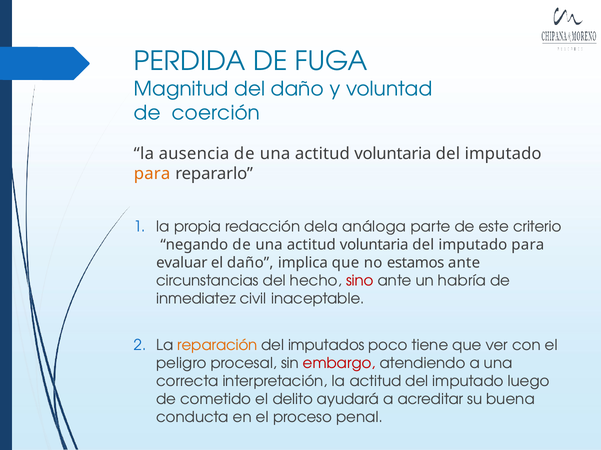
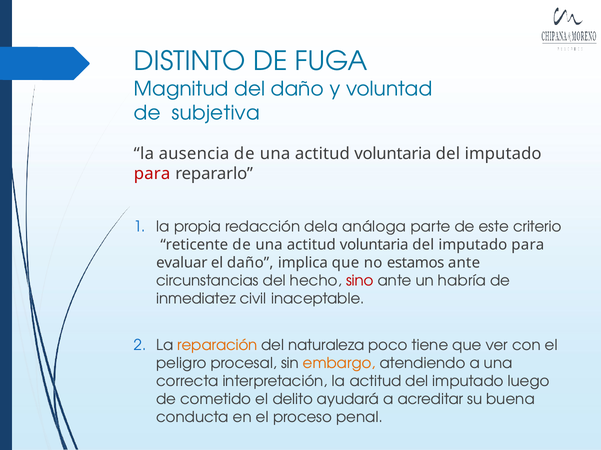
PERDIDA: PERDIDA -> DISTINTO
coerción: coerción -> subjetiva
para at (152, 174) colour: orange -> red
negando: negando -> reticente
imputados: imputados -> naturaleza
embargo colour: red -> orange
